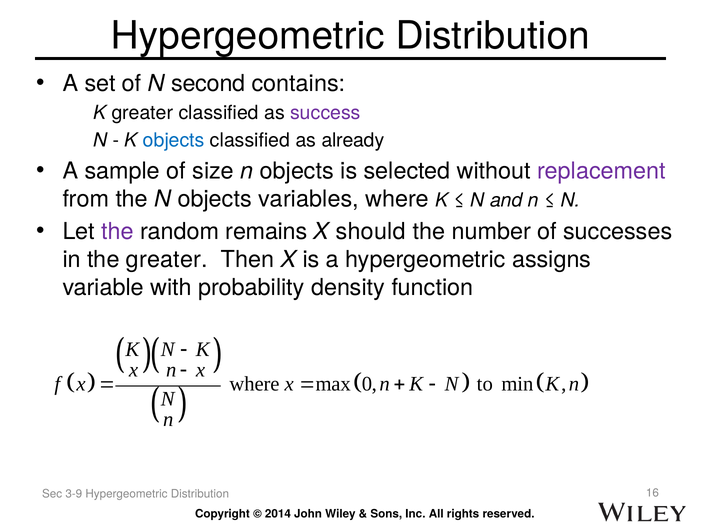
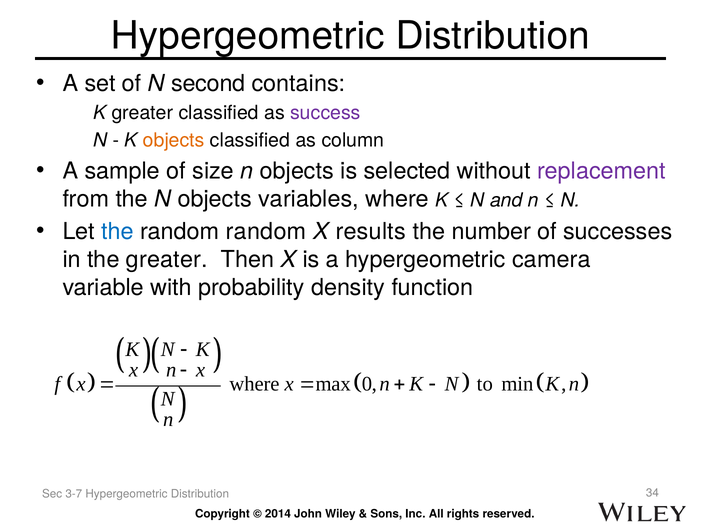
objects at (174, 140) colour: blue -> orange
already: already -> column
the at (117, 231) colour: purple -> blue
random remains: remains -> random
should: should -> results
assigns: assigns -> camera
3-9: 3-9 -> 3-7
16: 16 -> 34
